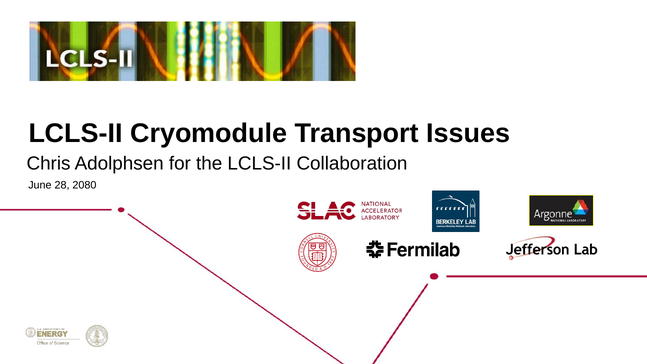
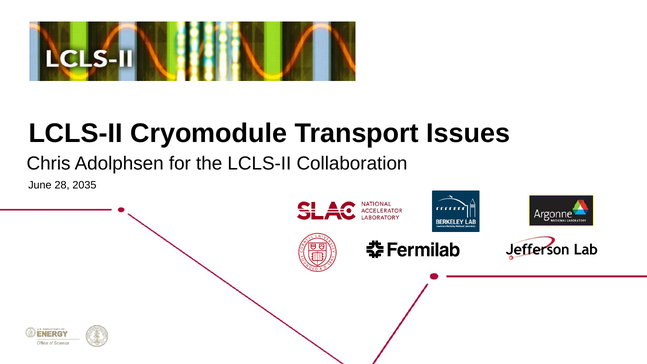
2080: 2080 -> 2035
